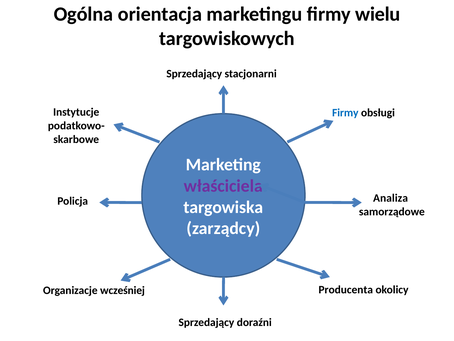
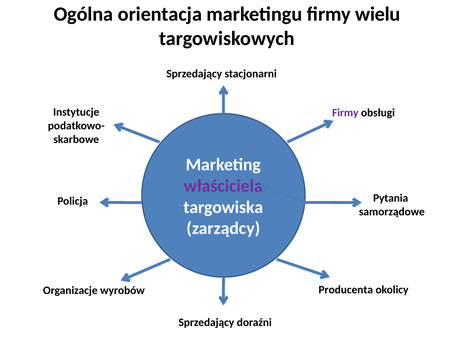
Firmy at (345, 113) colour: blue -> purple
Analiza: Analiza -> Pytania
wcześniej: wcześniej -> wyrobów
